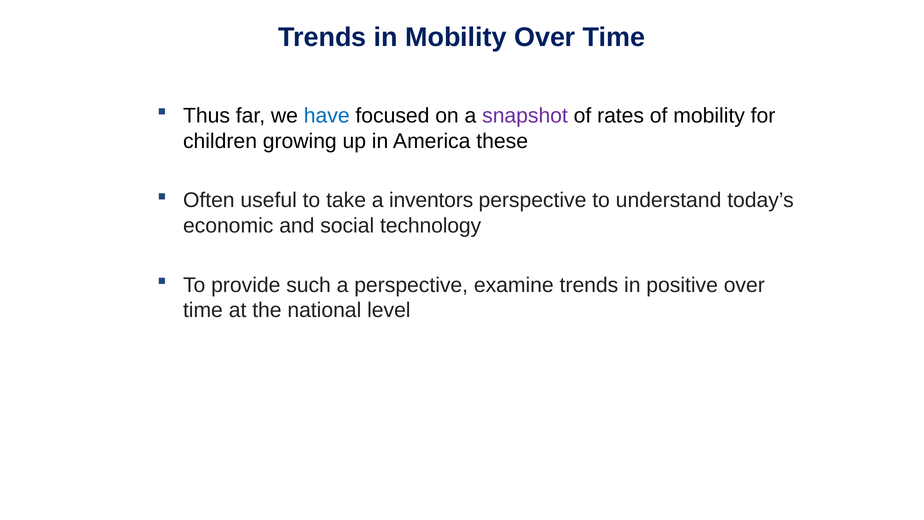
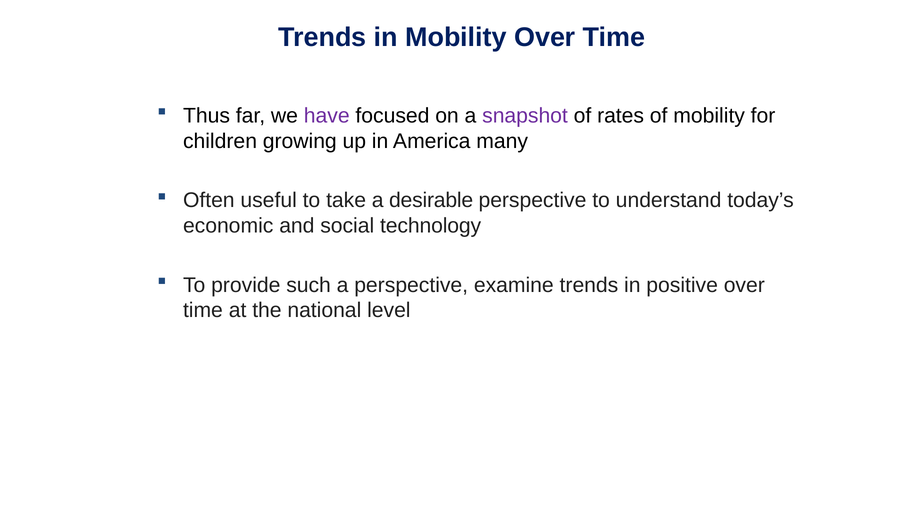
have colour: blue -> purple
these: these -> many
inventors: inventors -> desirable
